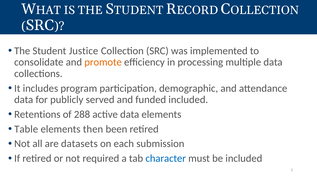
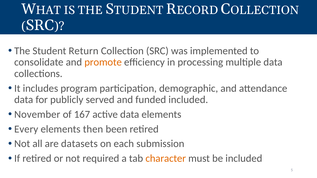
Justice: Justice -> Return
Retentions: Retentions -> November
288: 288 -> 167
Table: Table -> Every
character colour: blue -> orange
